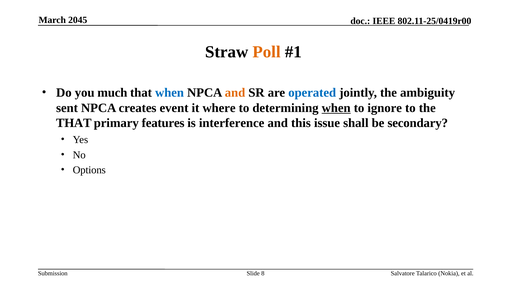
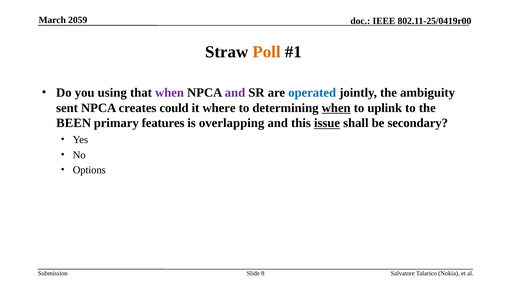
2045: 2045 -> 2059
much: much -> using
when at (170, 93) colour: blue -> purple
and at (235, 93) colour: orange -> purple
event: event -> could
ignore: ignore -> uplink
THAT at (74, 123): THAT -> BEEN
interference: interference -> overlapping
issue underline: none -> present
